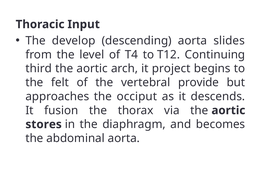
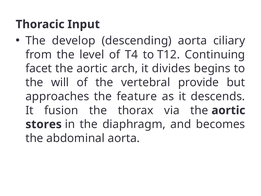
slides: slides -> ciliary
third: third -> facet
project: project -> divides
felt: felt -> will
occiput: occiput -> feature
